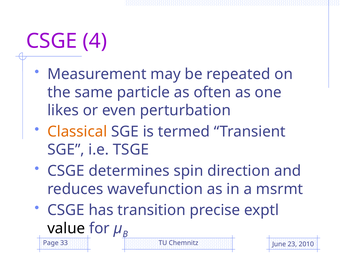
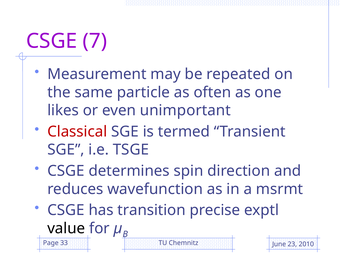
4: 4 -> 7
perturbation: perturbation -> unimportant
Classical colour: orange -> red
